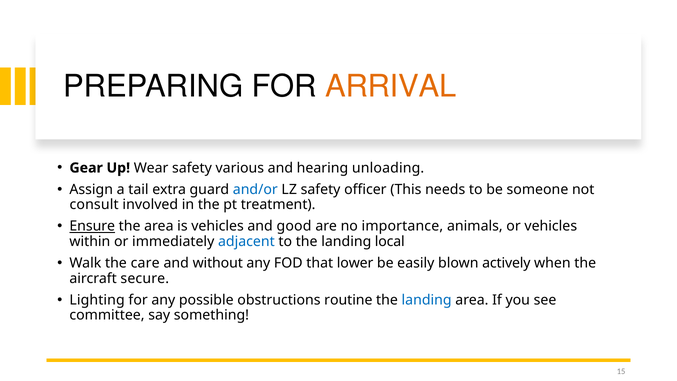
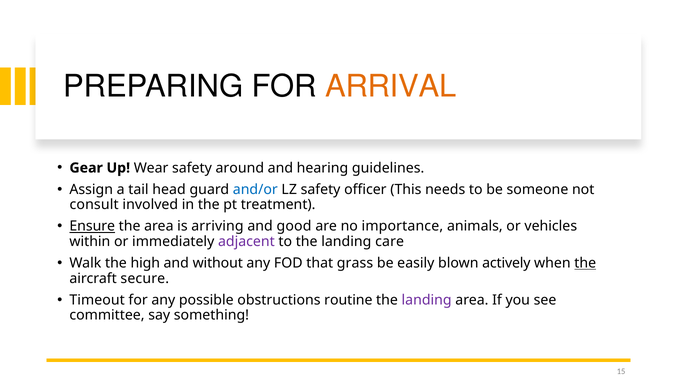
various: various -> around
unloading: unloading -> guidelines
extra: extra -> head
is vehicles: vehicles -> arriving
adjacent colour: blue -> purple
local: local -> care
care: care -> high
lower: lower -> grass
the at (585, 263) underline: none -> present
Lighting: Lighting -> Timeout
landing at (427, 300) colour: blue -> purple
